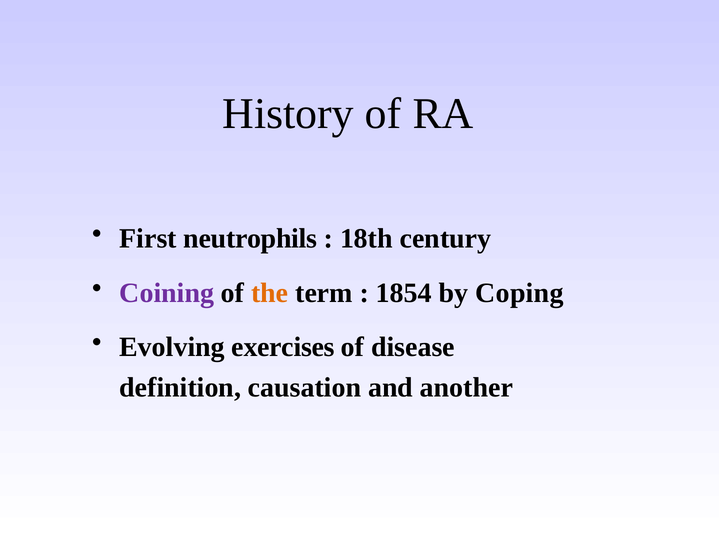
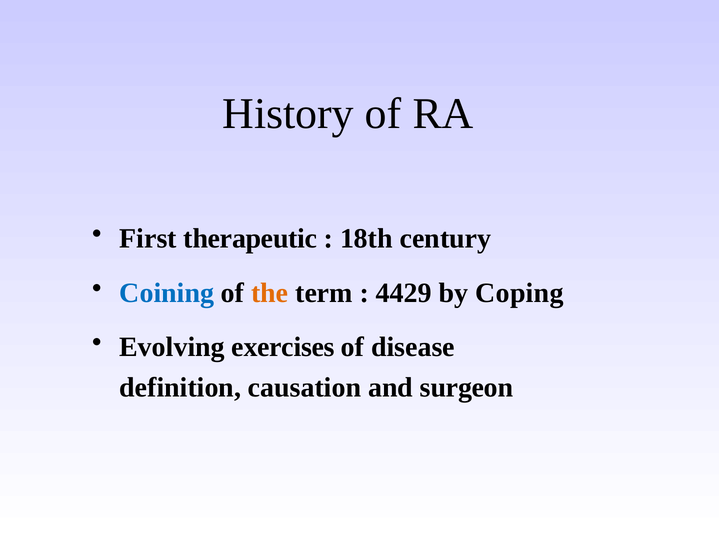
neutrophils: neutrophils -> therapeutic
Coining colour: purple -> blue
1854: 1854 -> 4429
another: another -> surgeon
